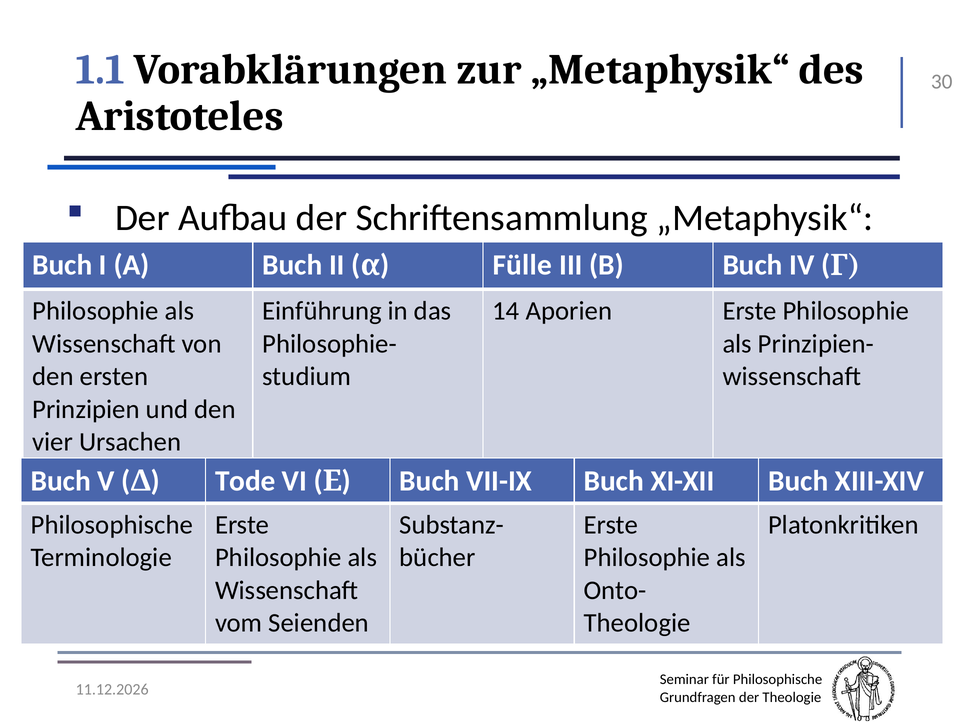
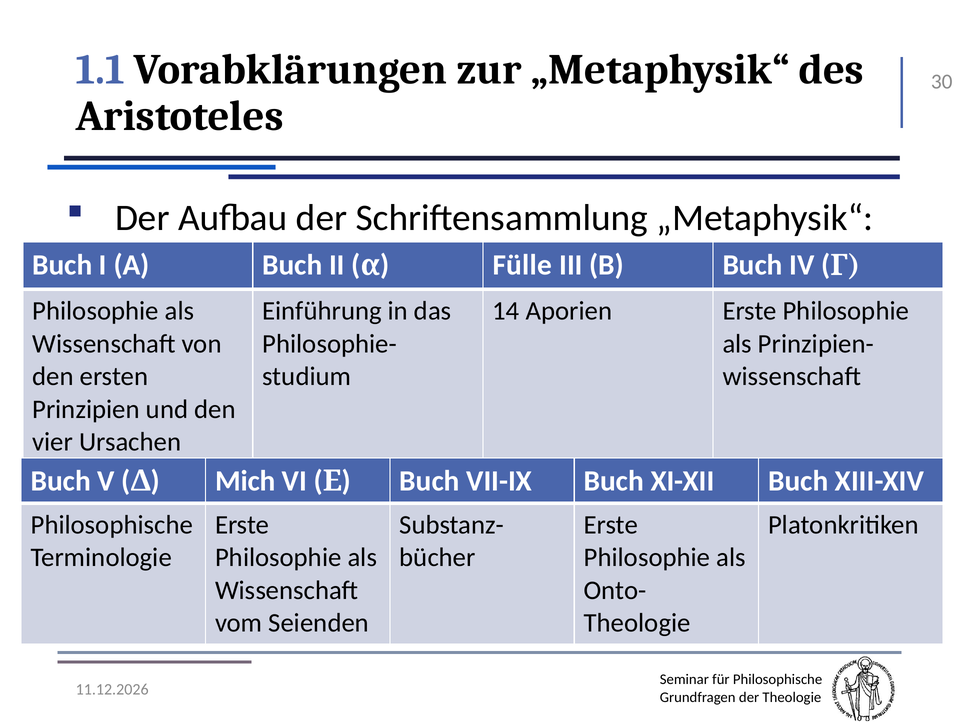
Tode: Tode -> Mich
